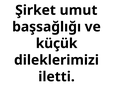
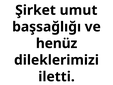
küçük: küçük -> henüz
